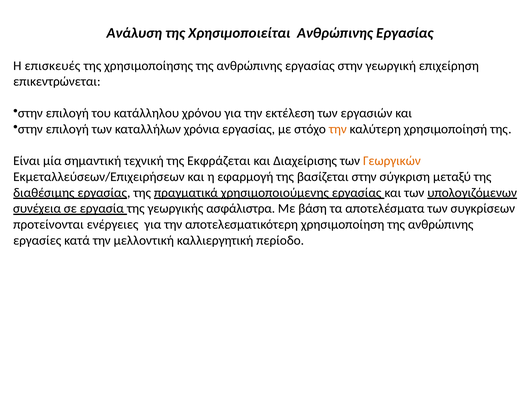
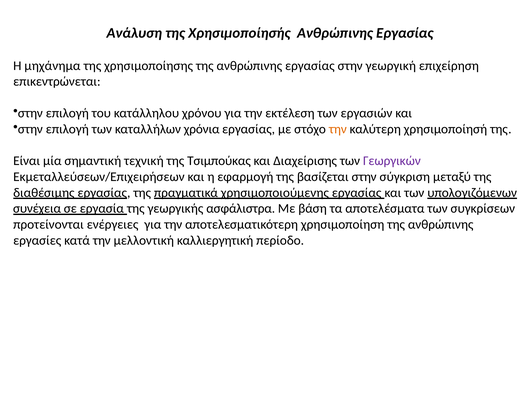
Χρησιμοποιείται: Χρησιμοποιείται -> Χρησιμοποίησής
επισκευές: επισκευές -> μηχάνημα
Εκφράζεται: Εκφράζεται -> Τσιμπούκας
Γεωργικών colour: orange -> purple
